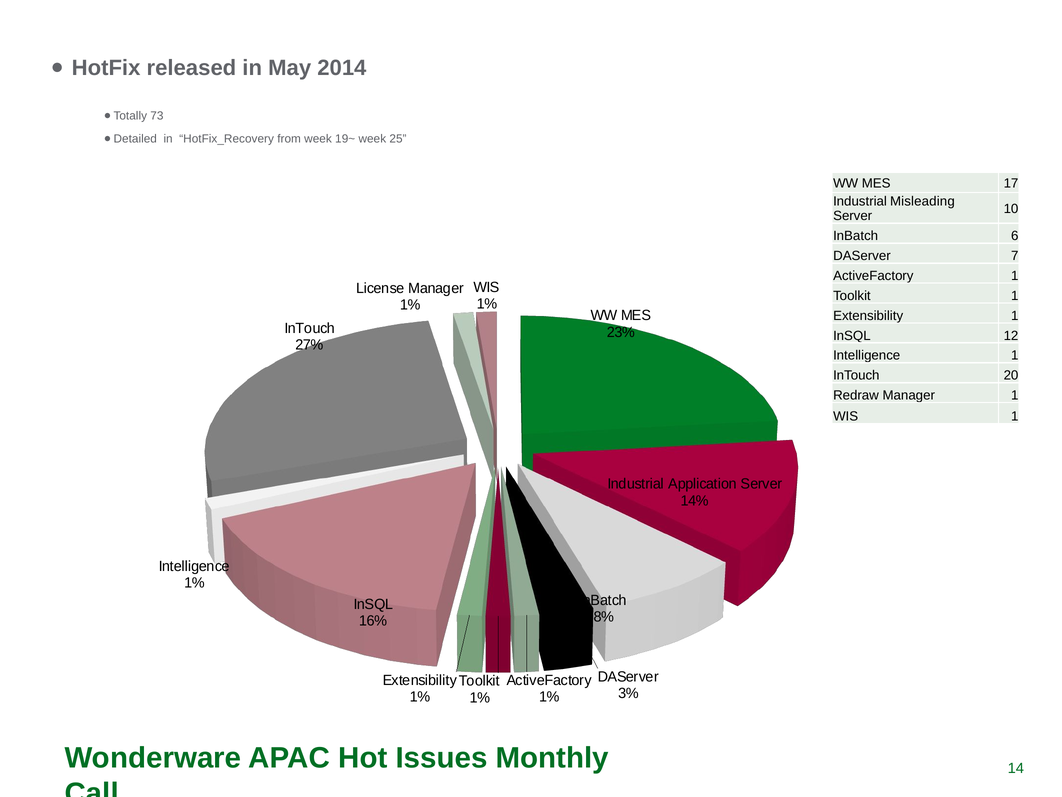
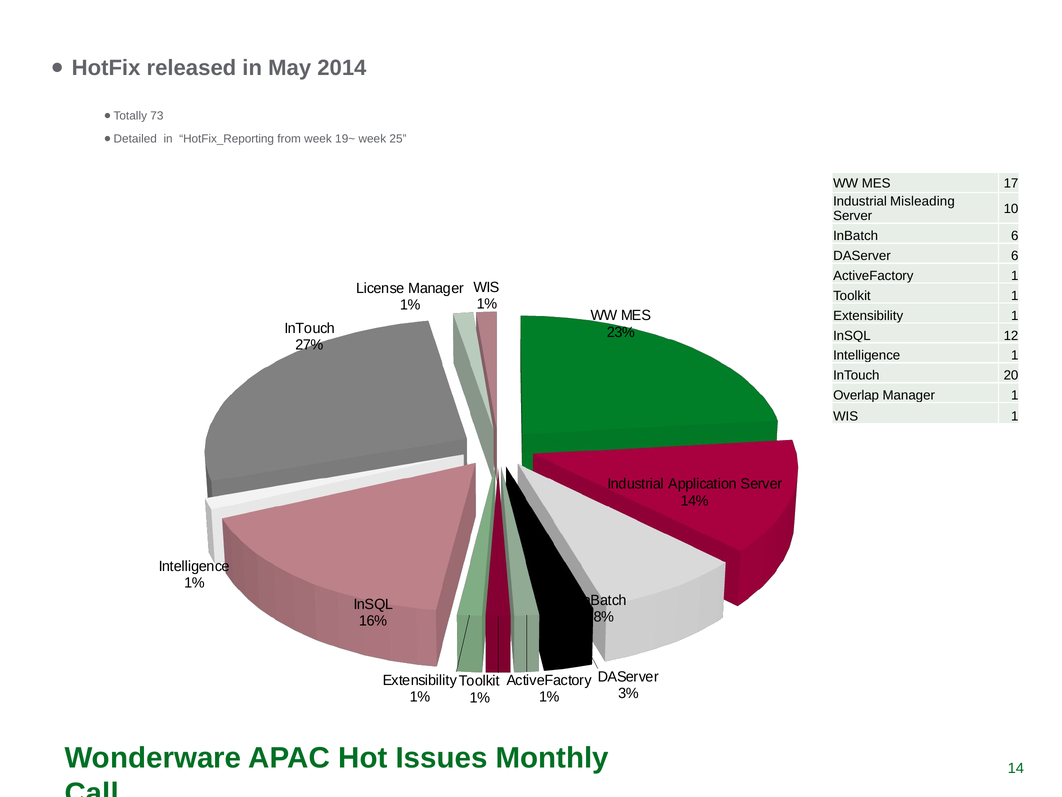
HotFix_Recovery: HotFix_Recovery -> HotFix_Reporting
DAServer 7: 7 -> 6
Redraw: Redraw -> Overlap
